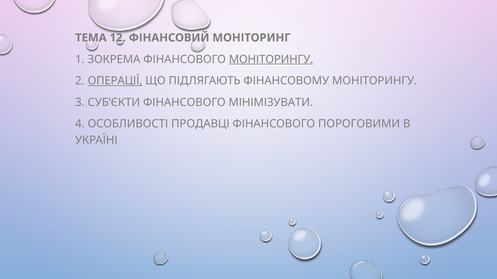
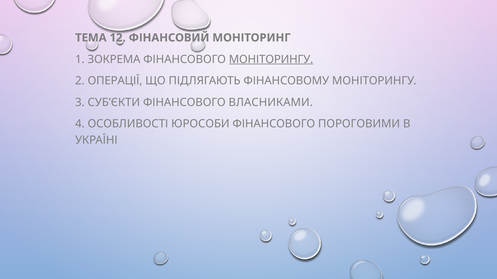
ОПЕРАЦІЇ underline: present -> none
МІНІМІЗУВАТИ: МІНІМІЗУВАТИ -> ВЛАСНИКАМИ
ПРОДАВЦІ: ПРОДАВЦІ -> ЮРОСОБИ
